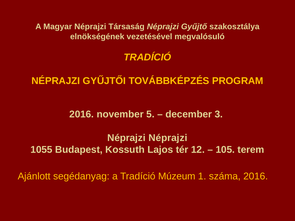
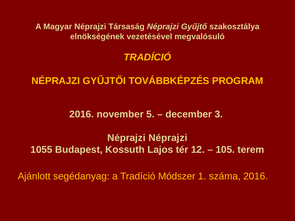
Múzeum: Múzeum -> Módszer
